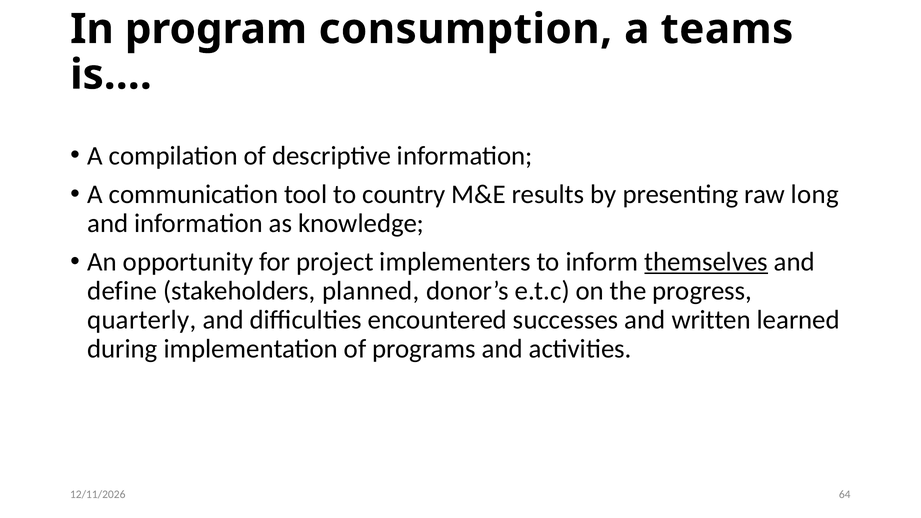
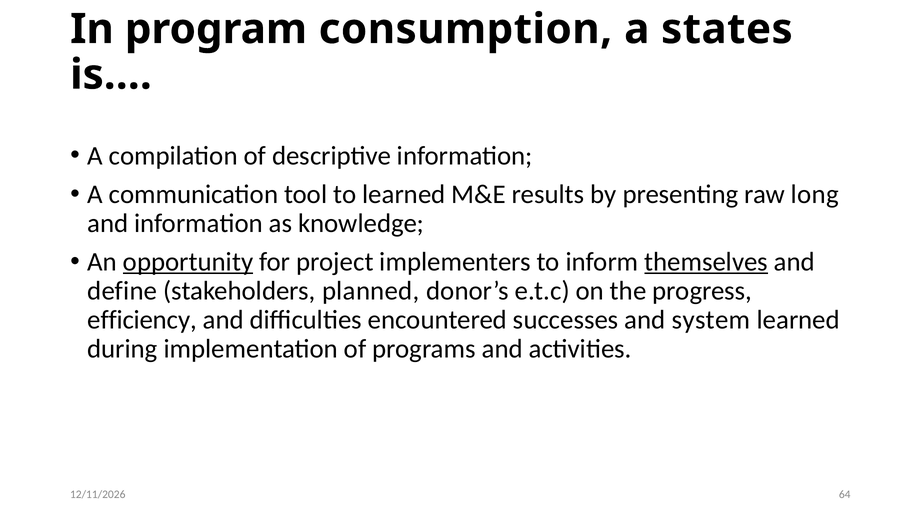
teams: teams -> states
to country: country -> learned
opportunity underline: none -> present
quarterly: quarterly -> efficiency
written: written -> system
